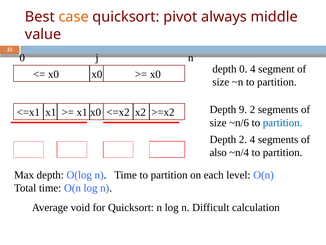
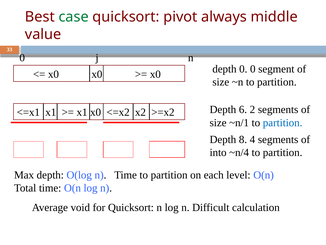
case colour: orange -> green
0 4: 4 -> 0
9: 9 -> 6
~n/6: ~n/6 -> ~n/1
Depth 2: 2 -> 8
also: also -> into
